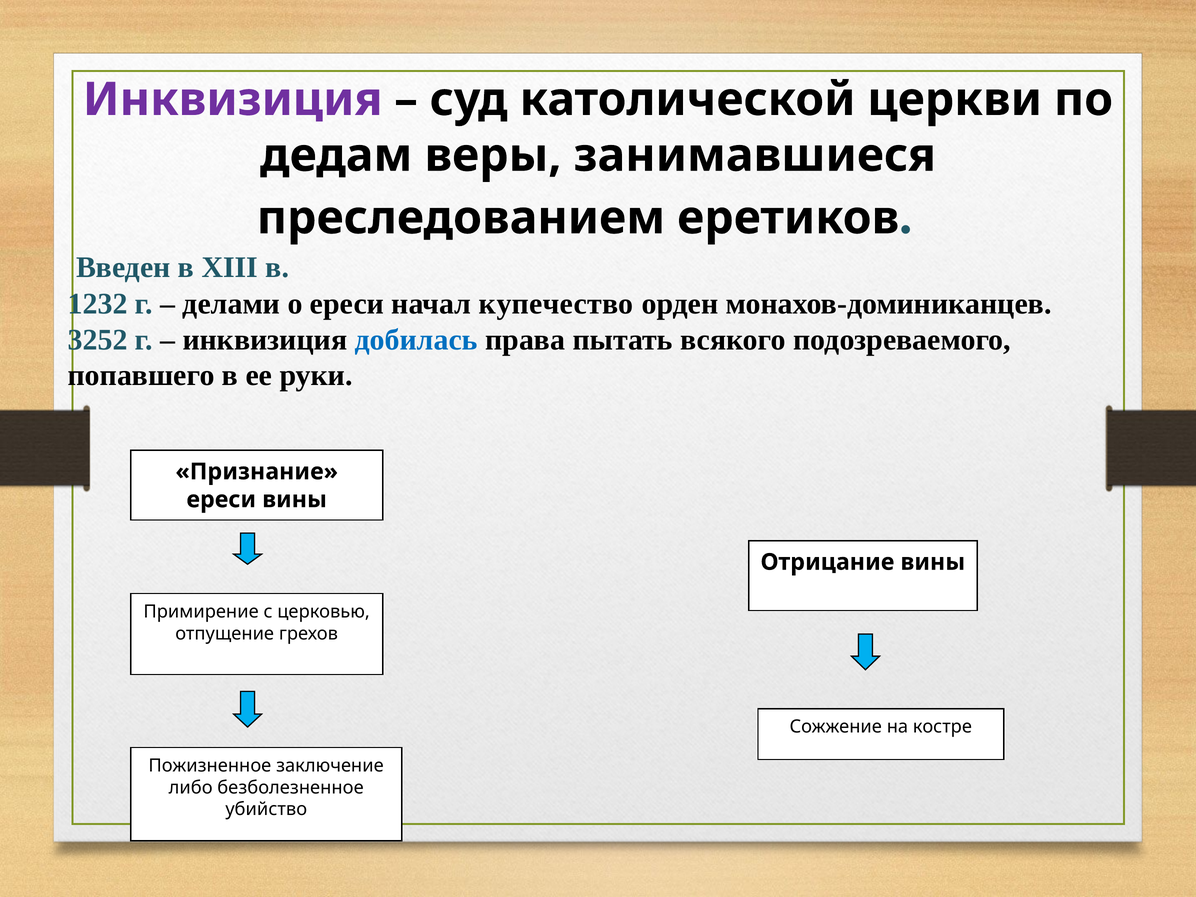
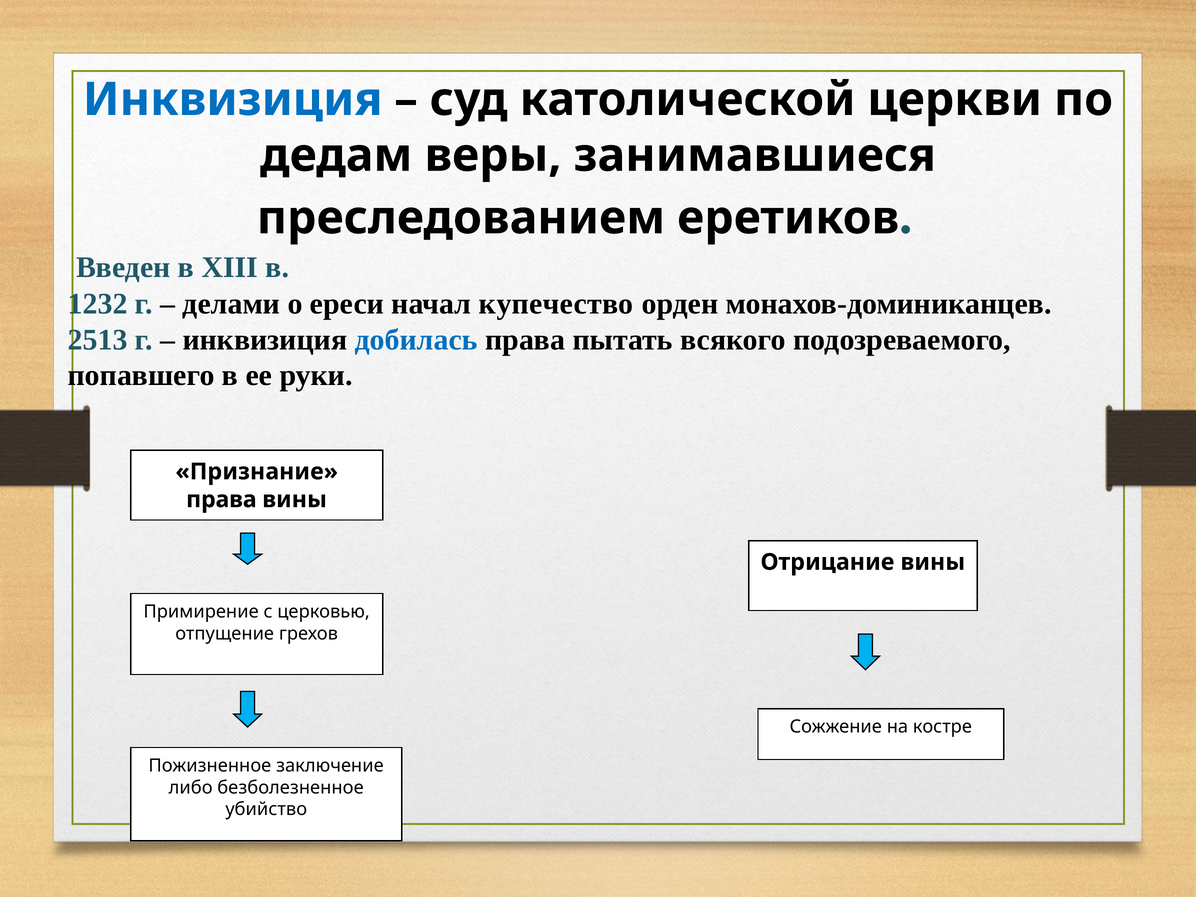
Инквизиция at (233, 100) colour: purple -> blue
3252: 3252 -> 2513
ереси at (221, 500): ереси -> права
